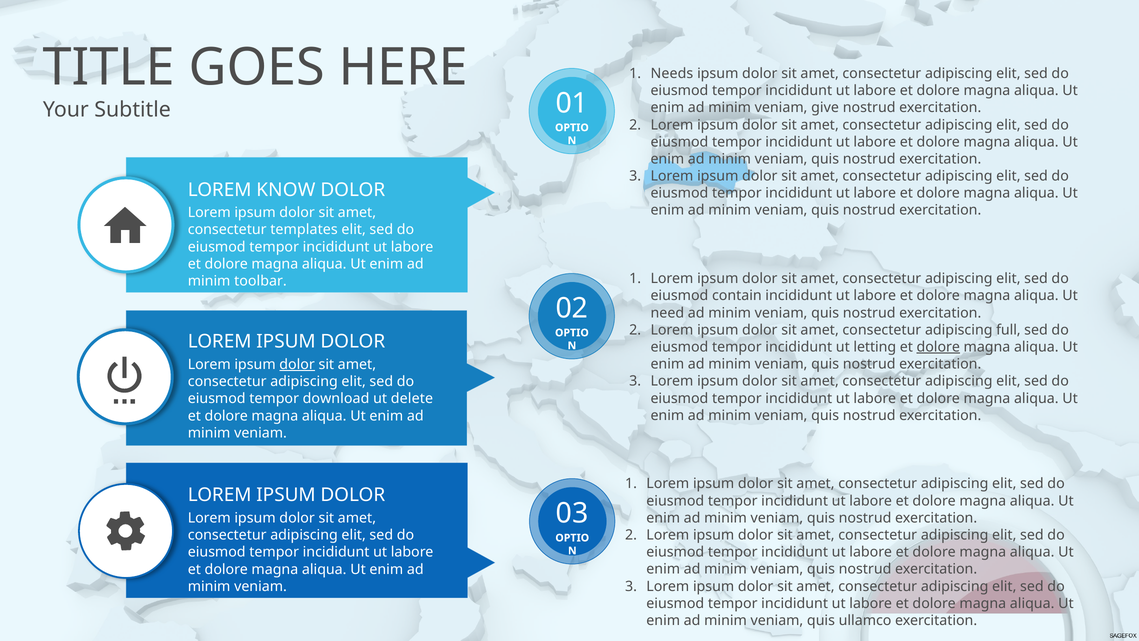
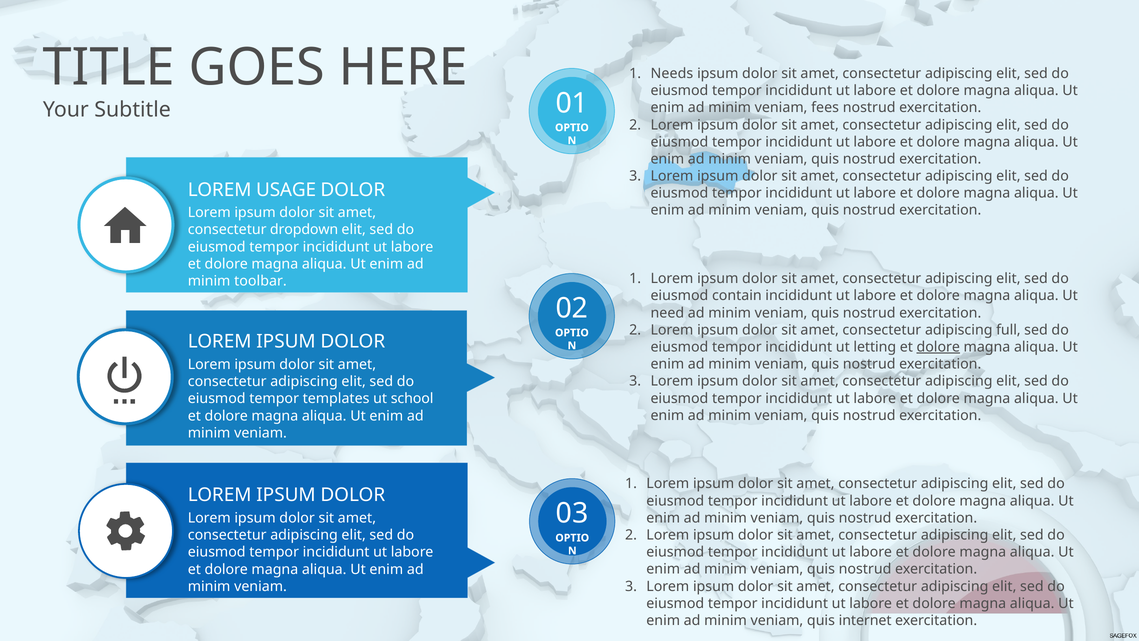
give: give -> fees
KNOW: KNOW -> USAGE
templates: templates -> dropdown
dolor at (297, 364) underline: present -> none
download: download -> templates
delete: delete -> school
ullamco: ullamco -> internet
